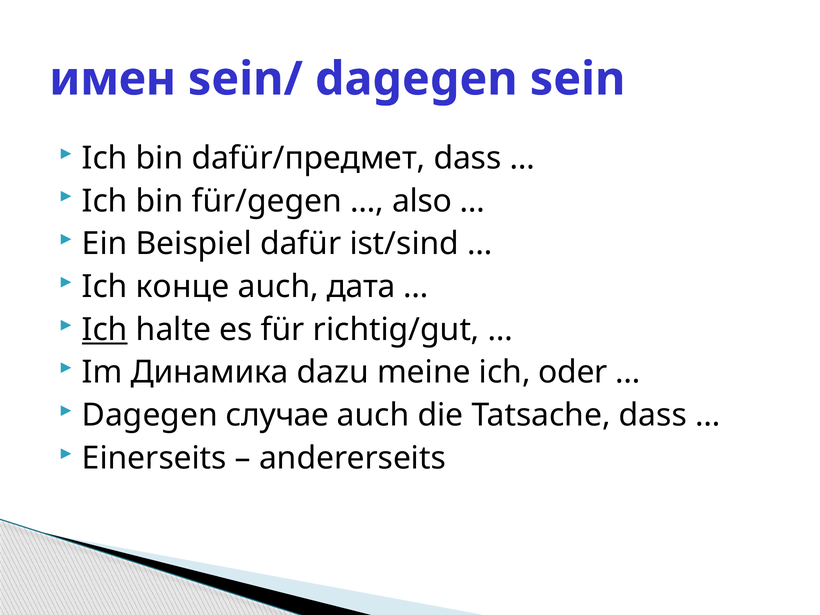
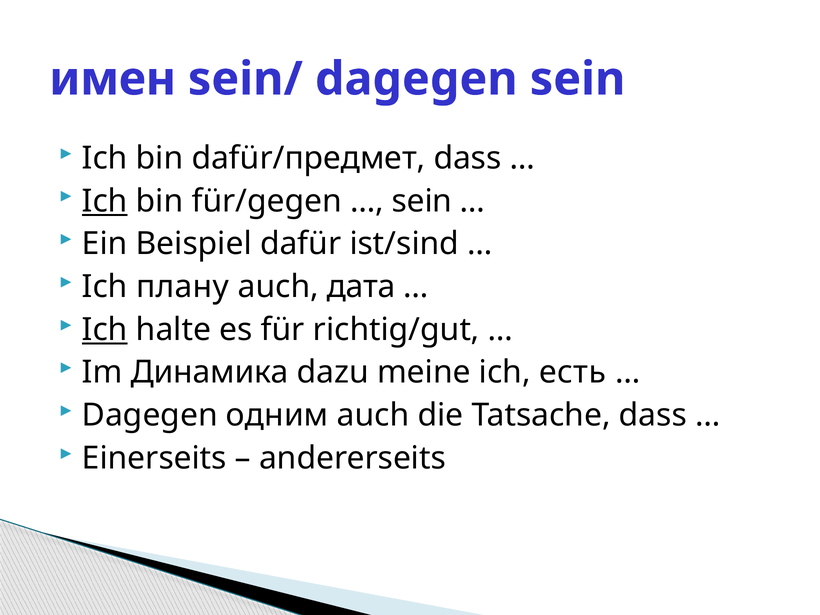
Ich at (105, 201) underline: none -> present
also at (422, 201): also -> sein
конце: конце -> плану
oder: oder -> есть
случае: случае -> одним
